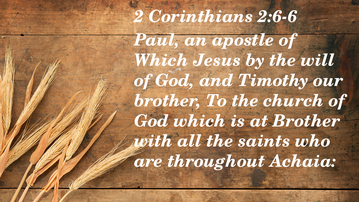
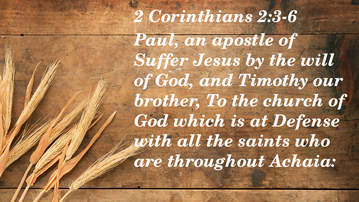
2:6-6: 2:6-6 -> 2:3-6
Which at (161, 60): Which -> Suffer
at Brother: Brother -> Defense
